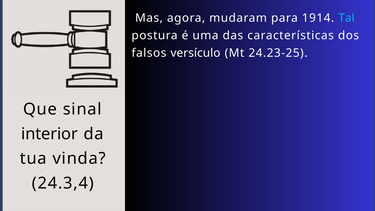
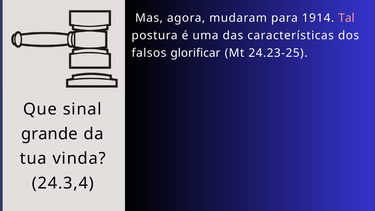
Tal colour: light blue -> pink
versículo: versículo -> glorificar
interior: interior -> grande
